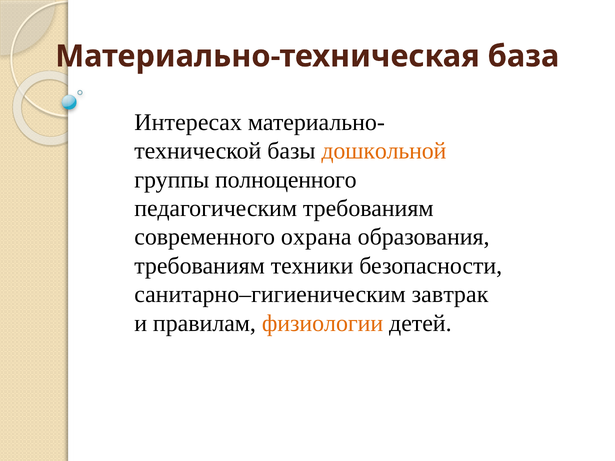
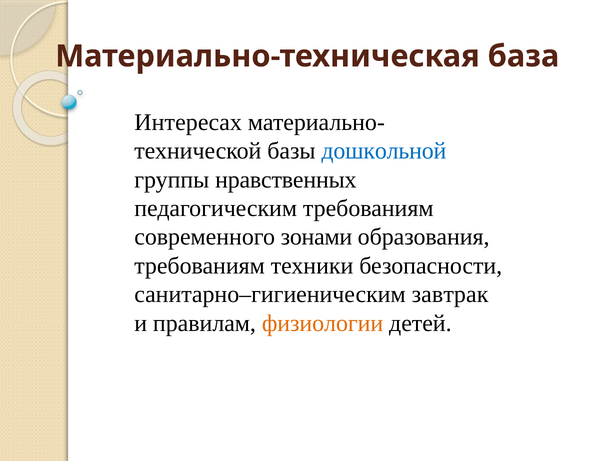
дошкольной colour: orange -> blue
полноценного: полноценного -> нравственных
охрана: охрана -> зонами
